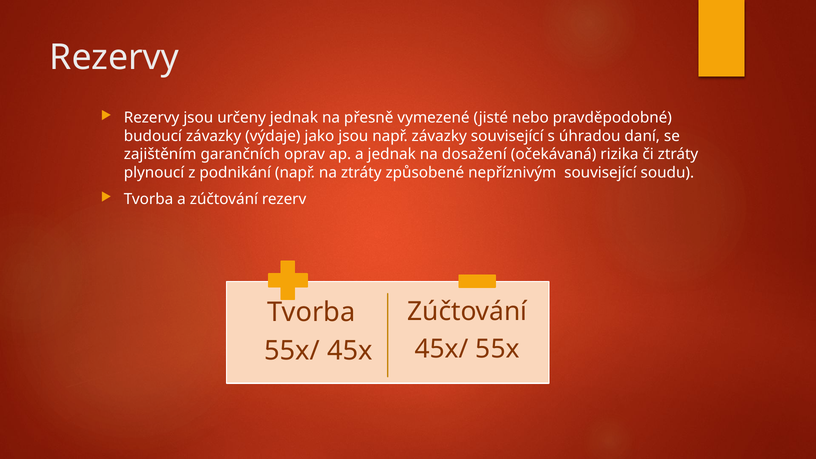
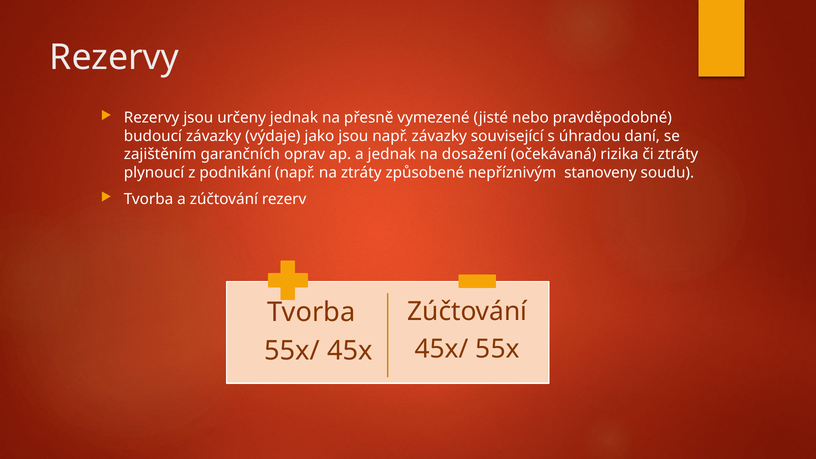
nepříznivým související: související -> stanoveny
